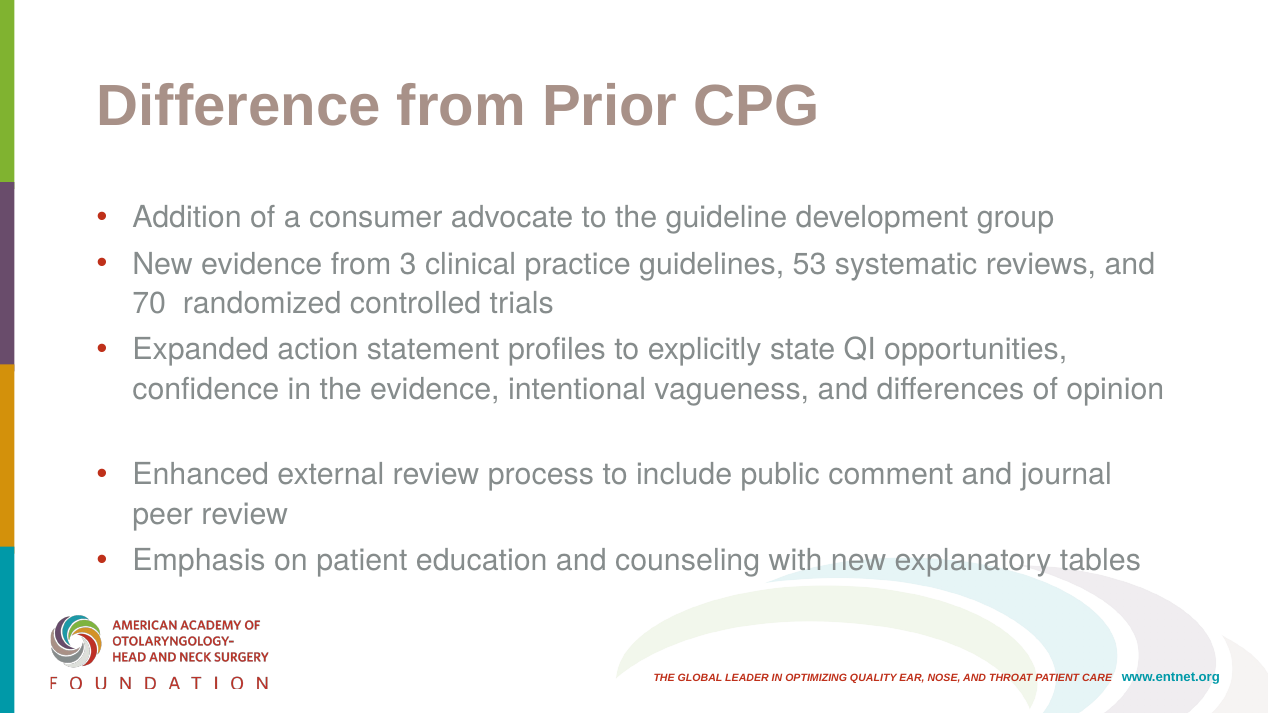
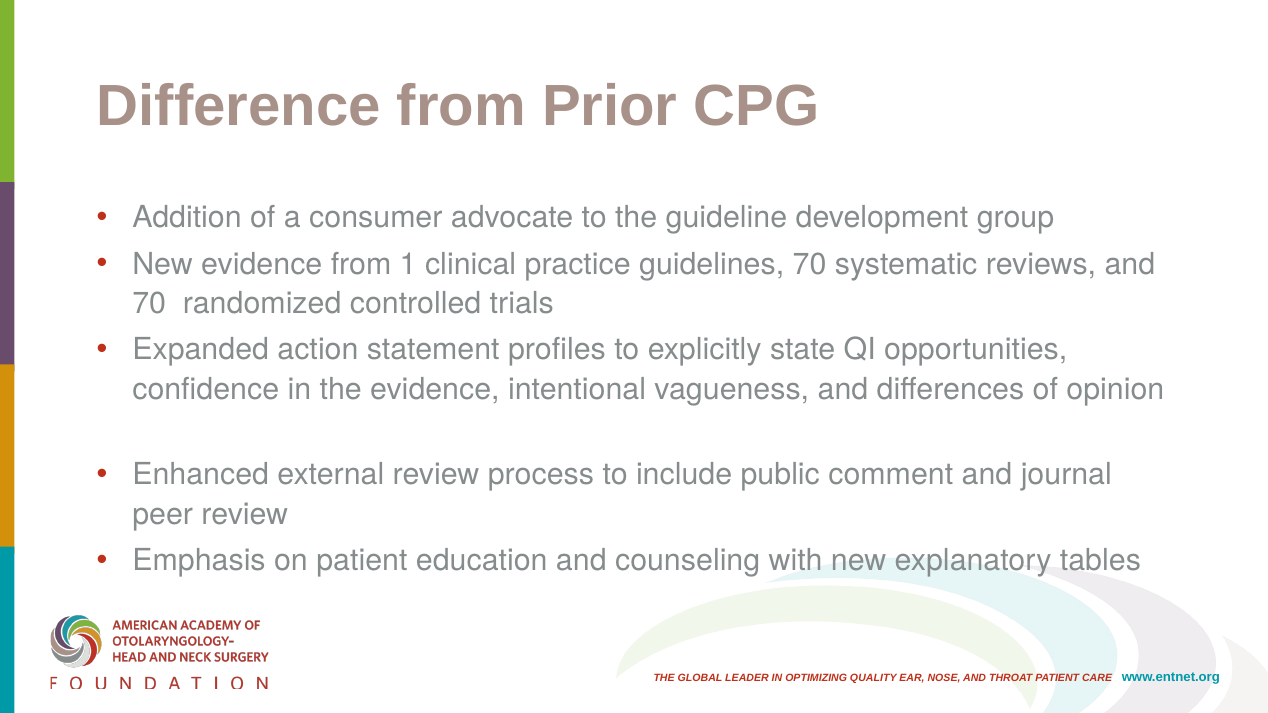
3: 3 -> 1
guidelines 53: 53 -> 70
